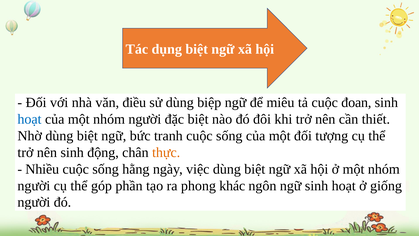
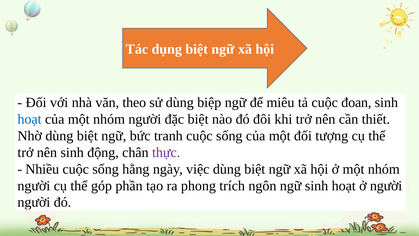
điều: điều -> theo
thực colour: orange -> purple
khác: khác -> trích
ở giống: giống -> người
